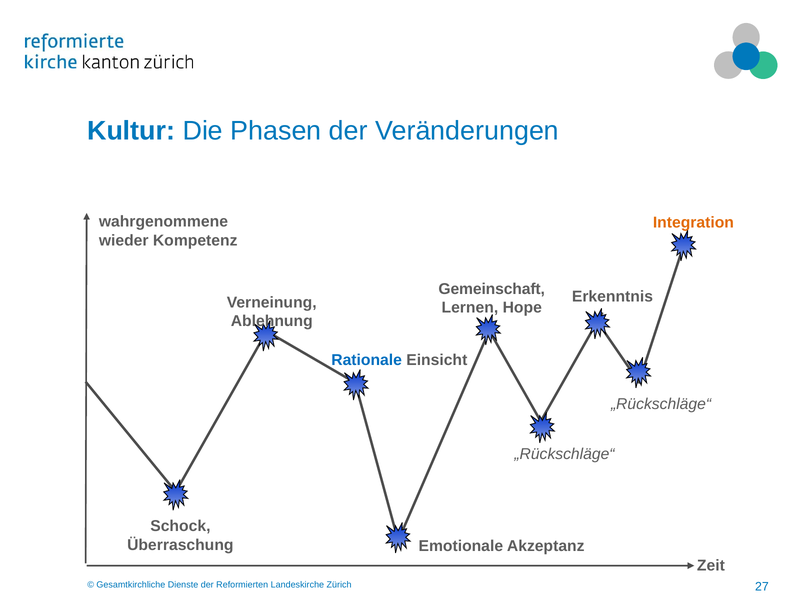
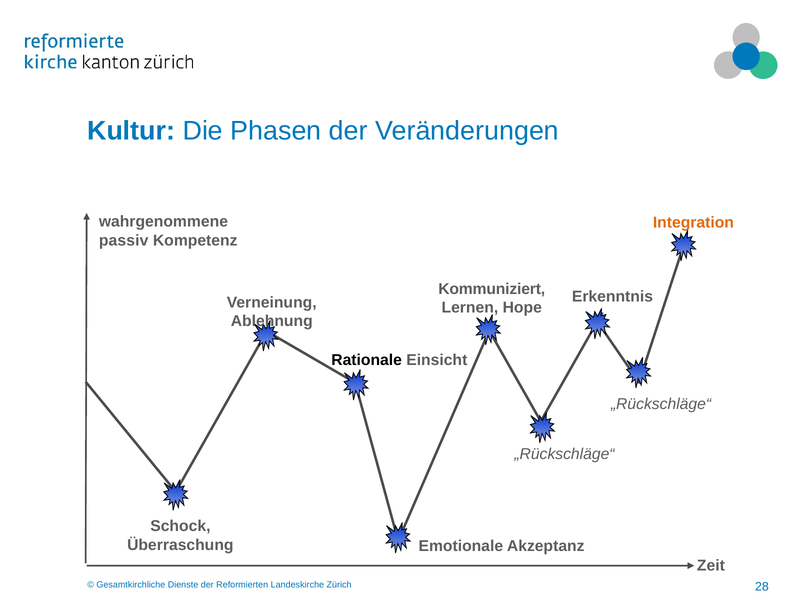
wieder: wieder -> passiv
Gemeinschaft: Gemeinschaft -> Kommuniziert
Rationale colour: blue -> black
27: 27 -> 28
